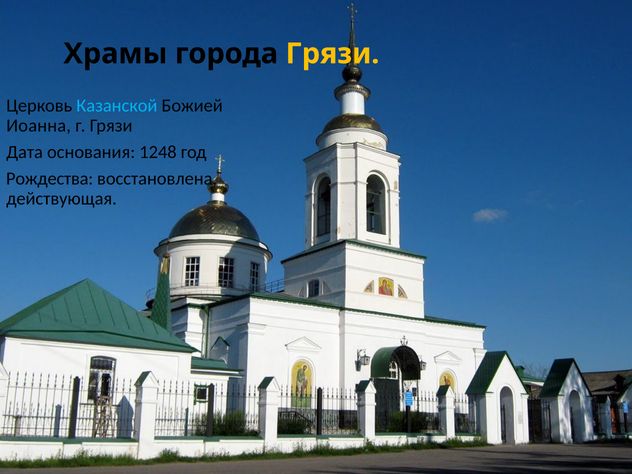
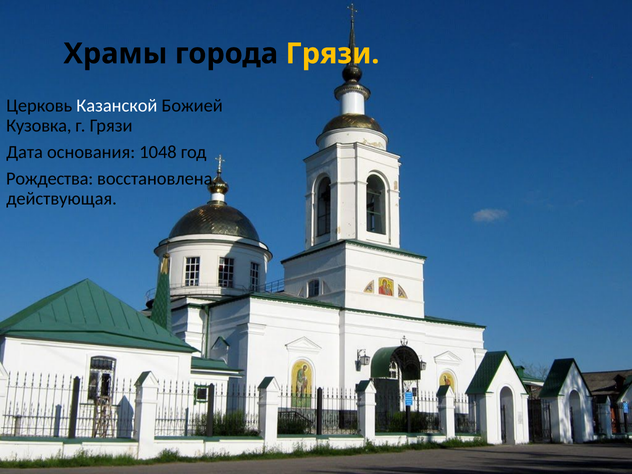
Казанской colour: light blue -> white
Иоанна: Иоанна -> Кузовка
1248: 1248 -> 1048
